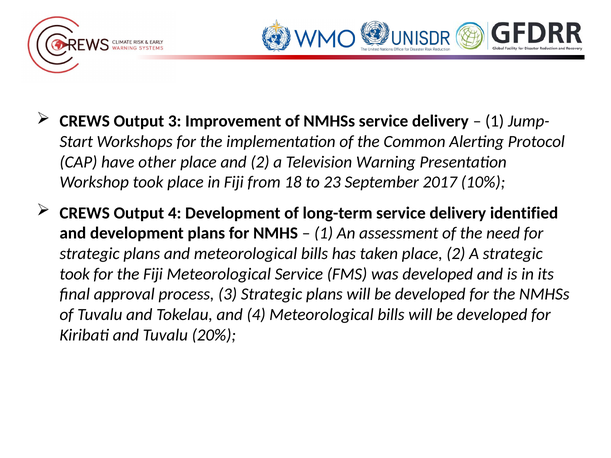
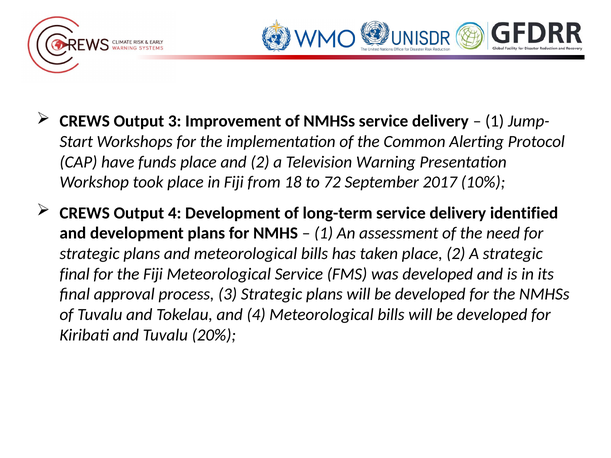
other: other -> funds
23: 23 -> 72
took at (75, 274): took -> final
